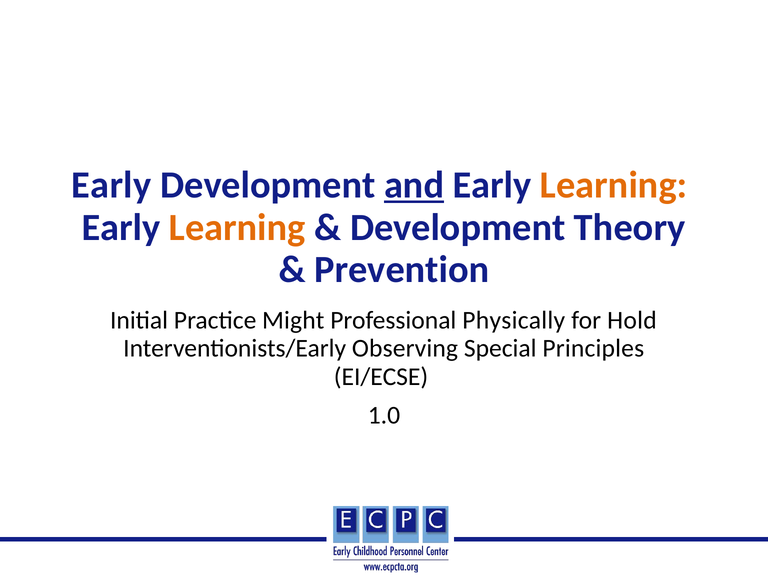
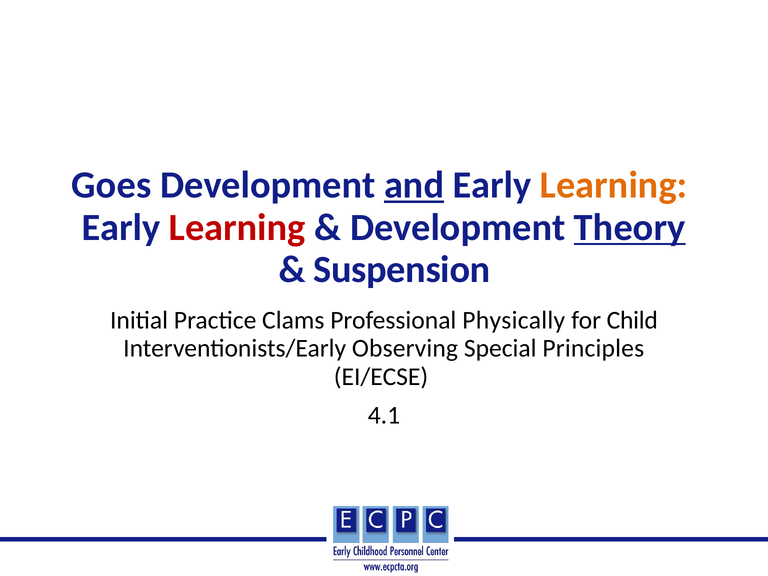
Early at (111, 185): Early -> Goes
Learning at (237, 227) colour: orange -> red
Theory underline: none -> present
Prevention: Prevention -> Suspension
Might: Might -> Clams
Hold: Hold -> Child
1.0: 1.0 -> 4.1
